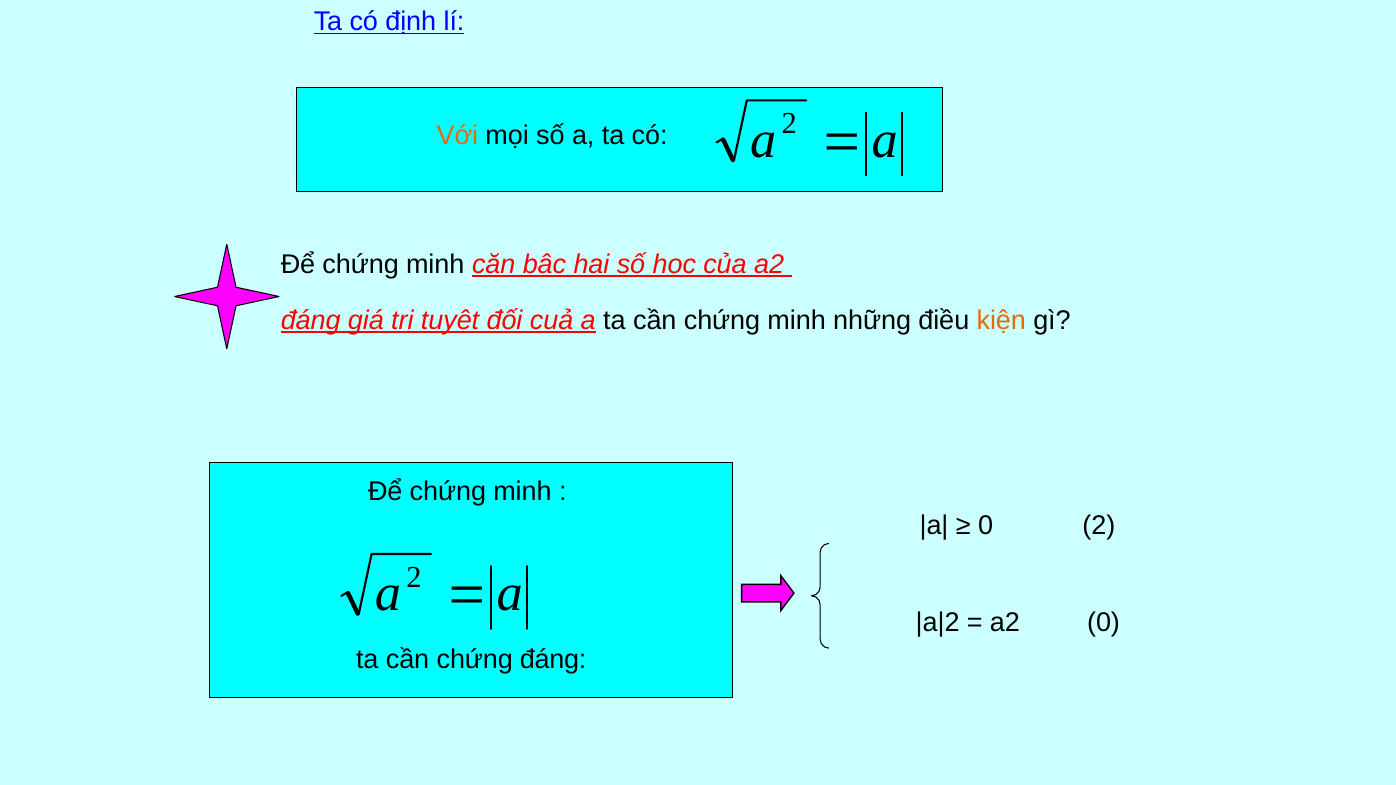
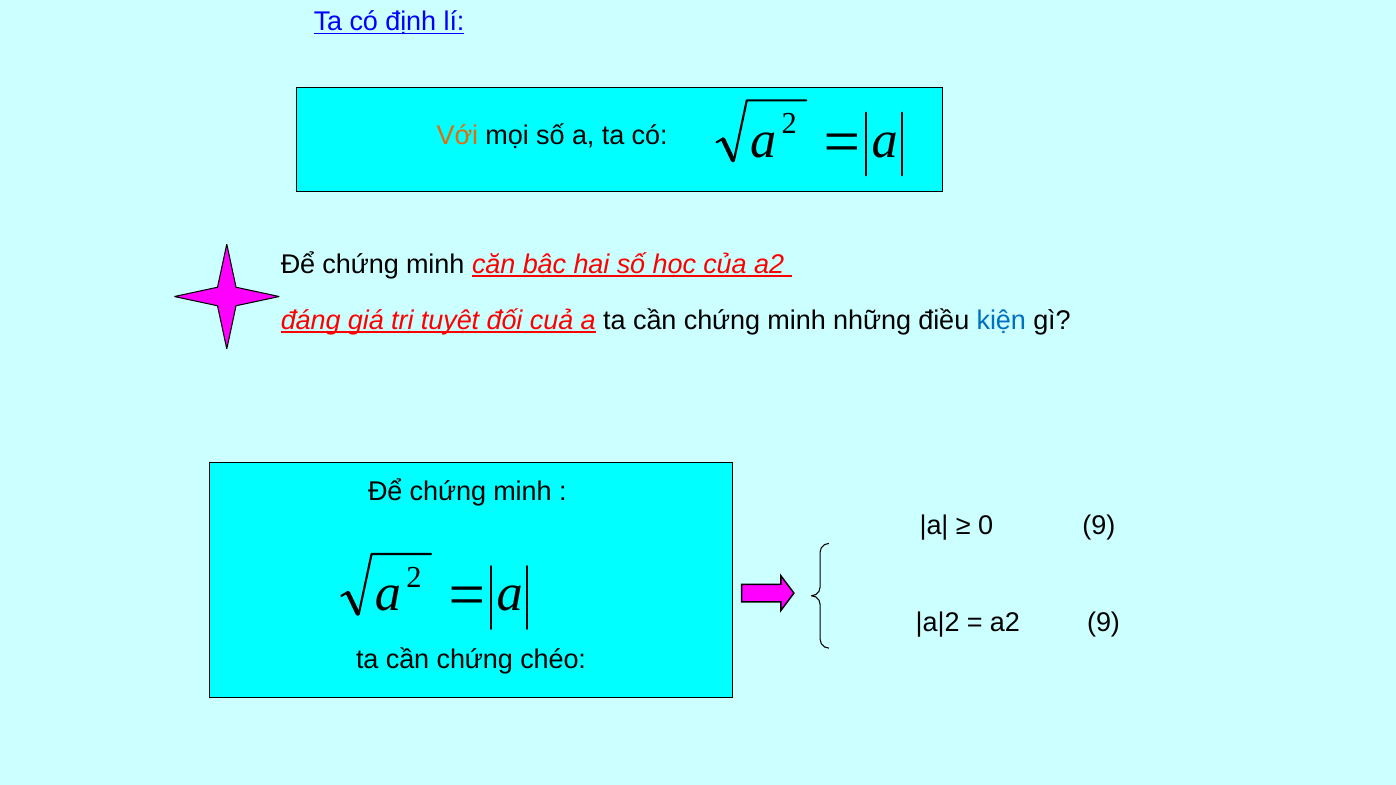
kiện colour: orange -> blue
0 2: 2 -> 9
a2 0: 0 -> 9
chứng đáng: đáng -> chéo
